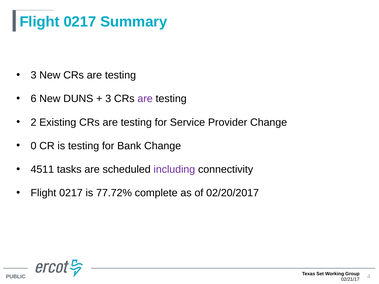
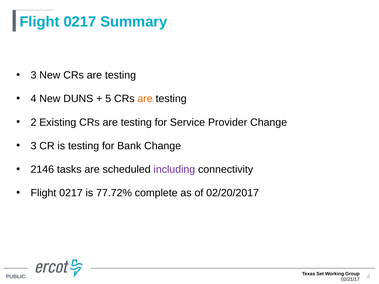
6 at (34, 99): 6 -> 4
3 at (108, 99): 3 -> 5
are at (145, 99) colour: purple -> orange
0 at (34, 146): 0 -> 3
4511: 4511 -> 2146
